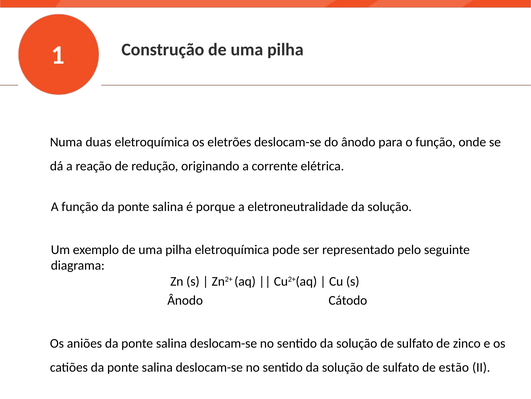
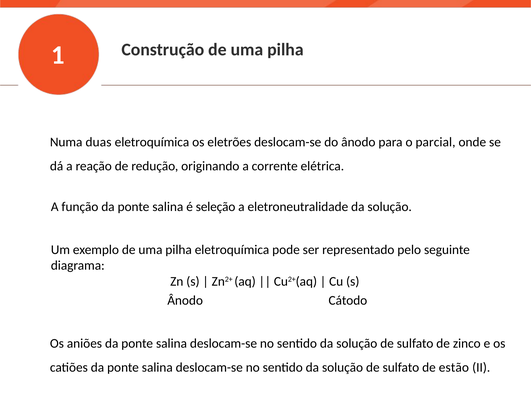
o função: função -> parcial
porque: porque -> seleção
